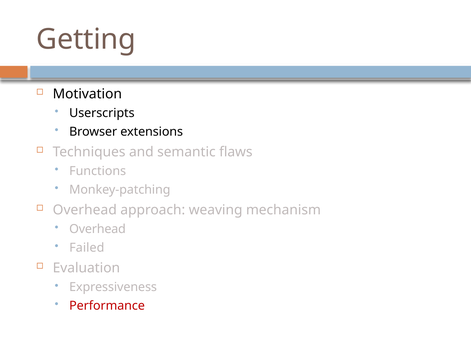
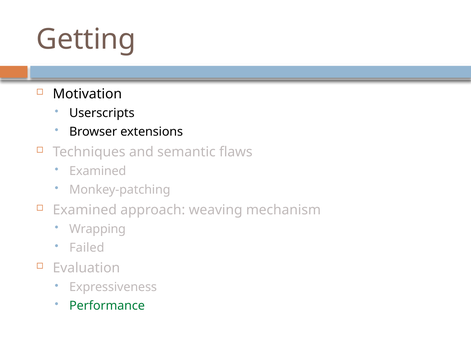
Functions at (98, 171): Functions -> Examined
Overhead at (85, 210): Overhead -> Examined
Overhead at (98, 229): Overhead -> Wrapping
Performance colour: red -> green
